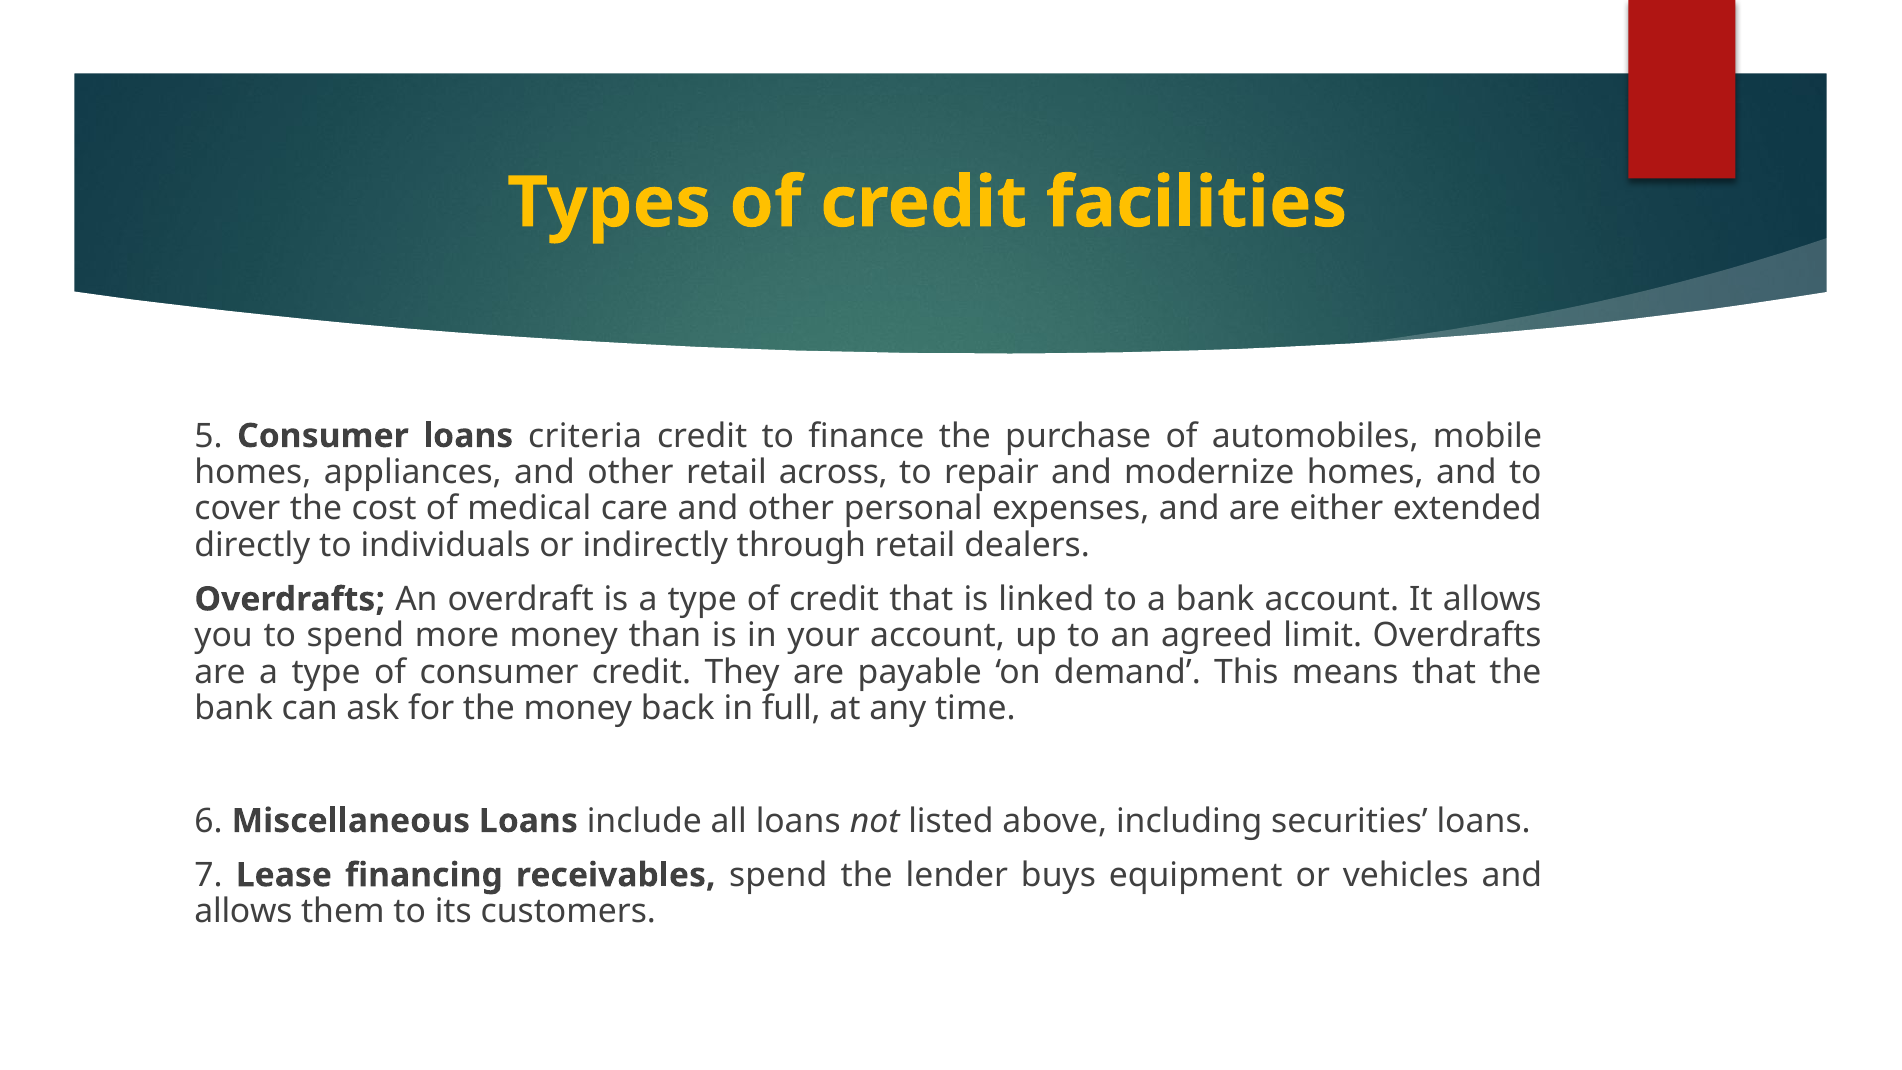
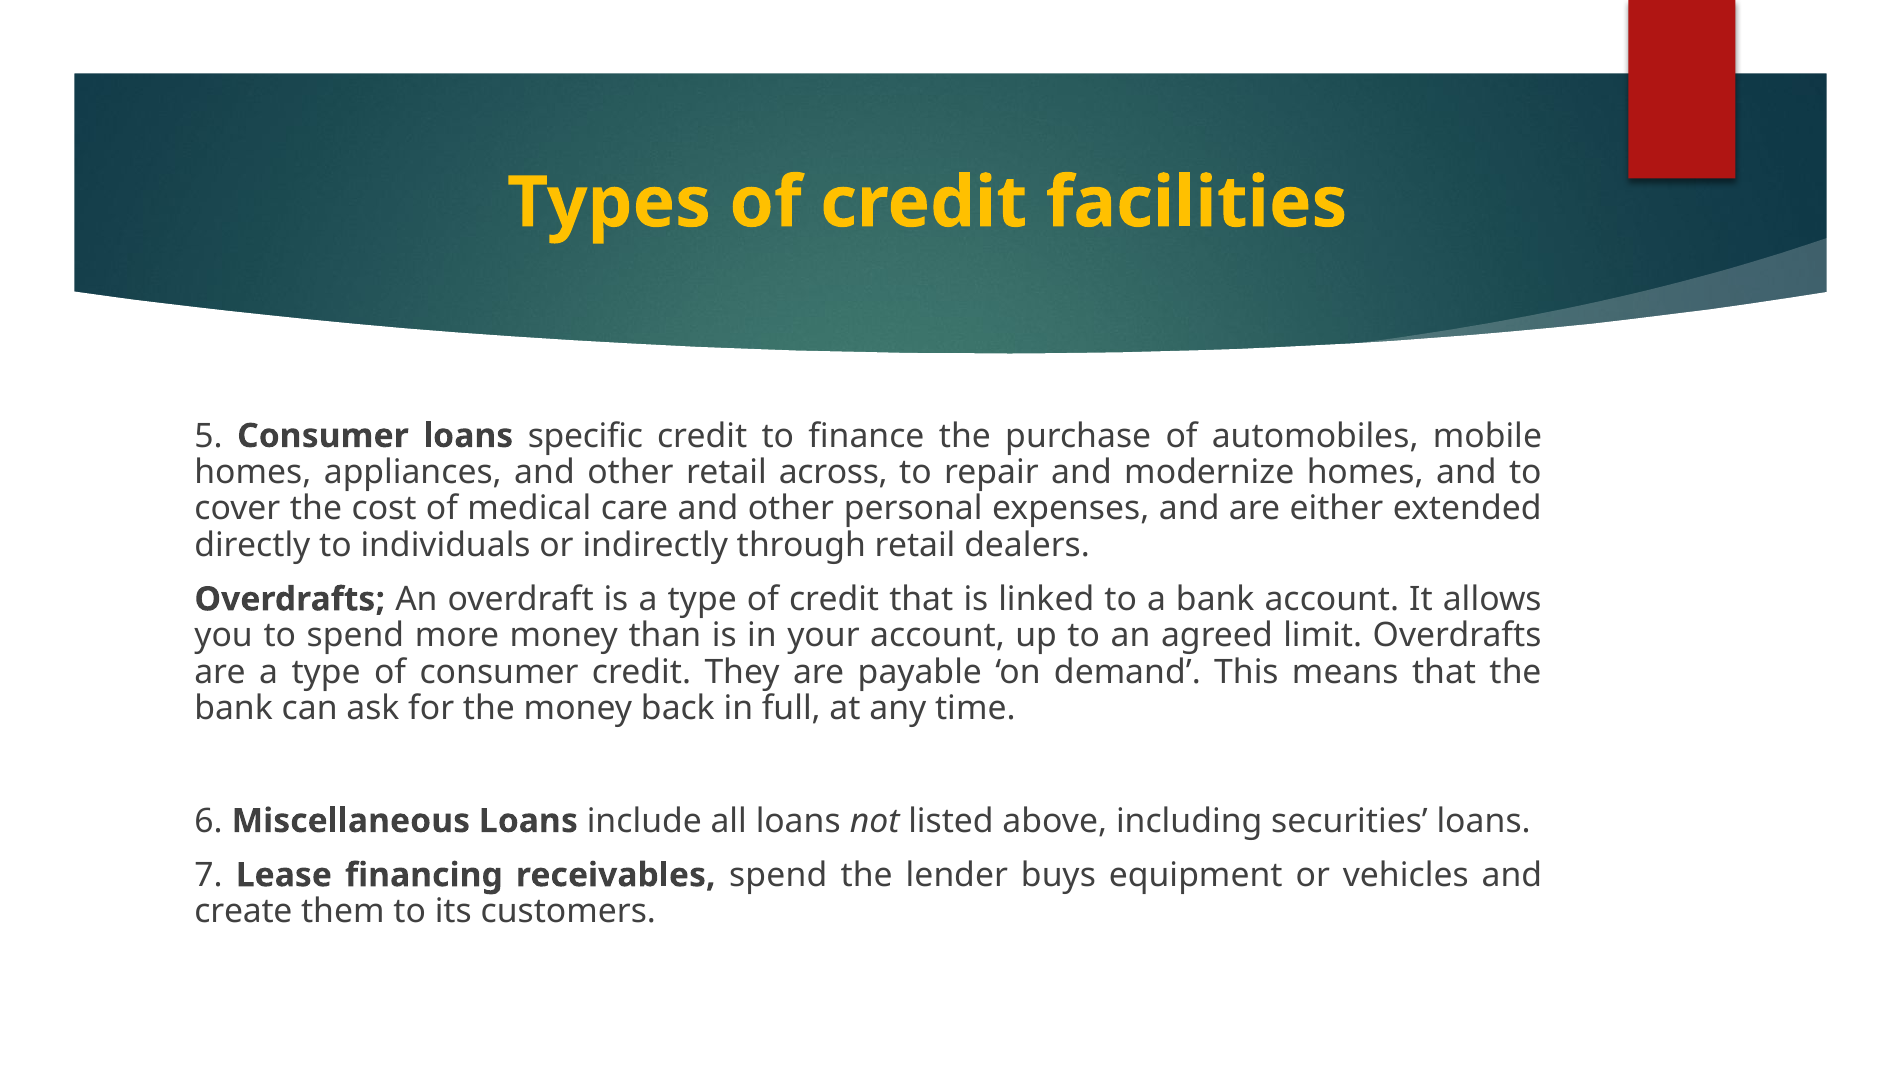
criteria: criteria -> specific
allows at (243, 911): allows -> create
